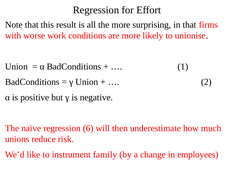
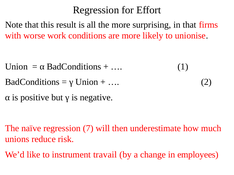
6: 6 -> 7
family: family -> travail
